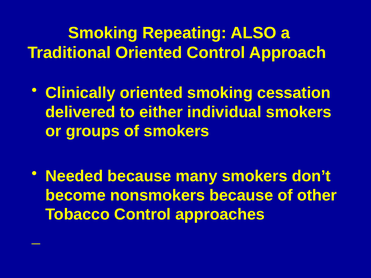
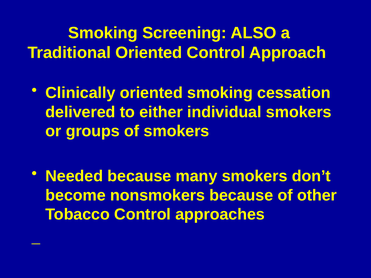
Repeating: Repeating -> Screening
